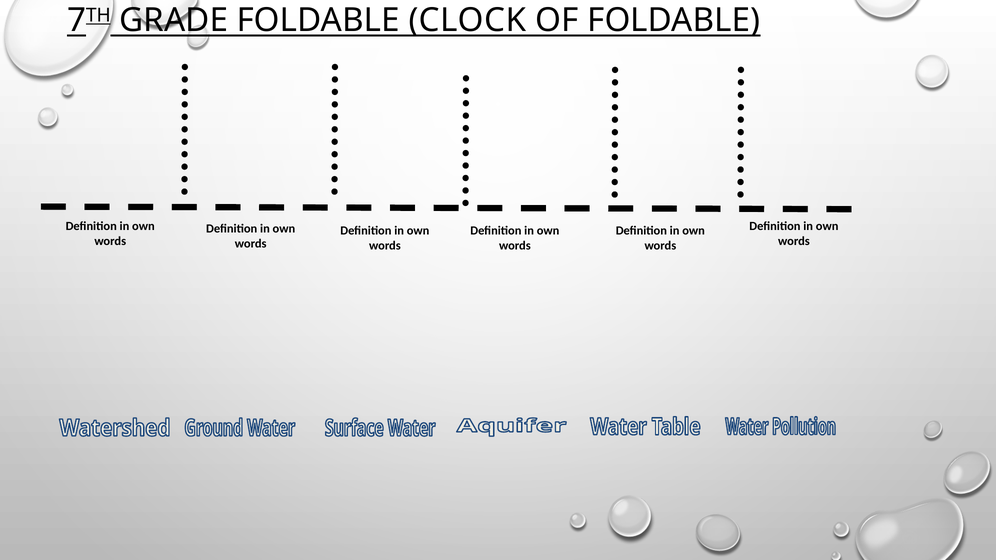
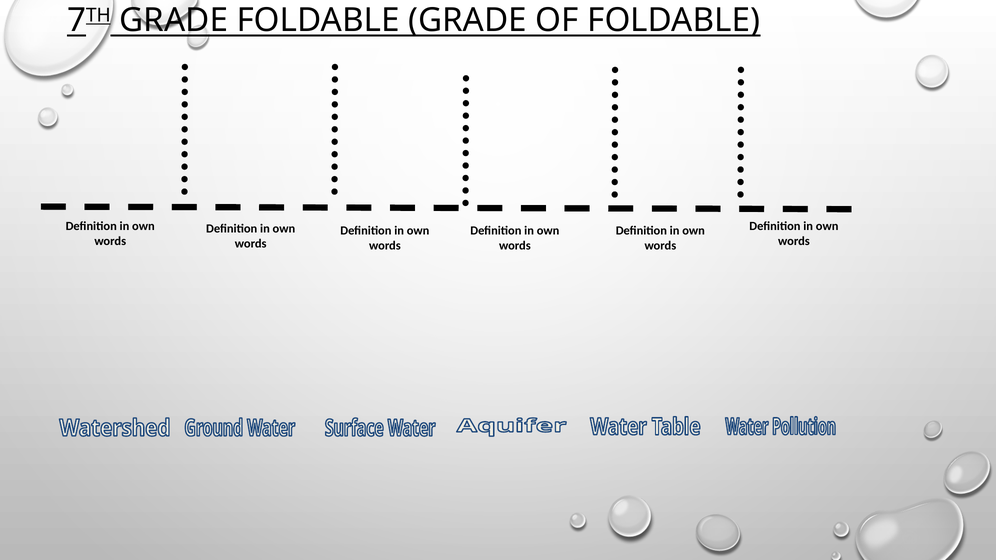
FOLDABLE CLOCK: CLOCK -> GRADE
